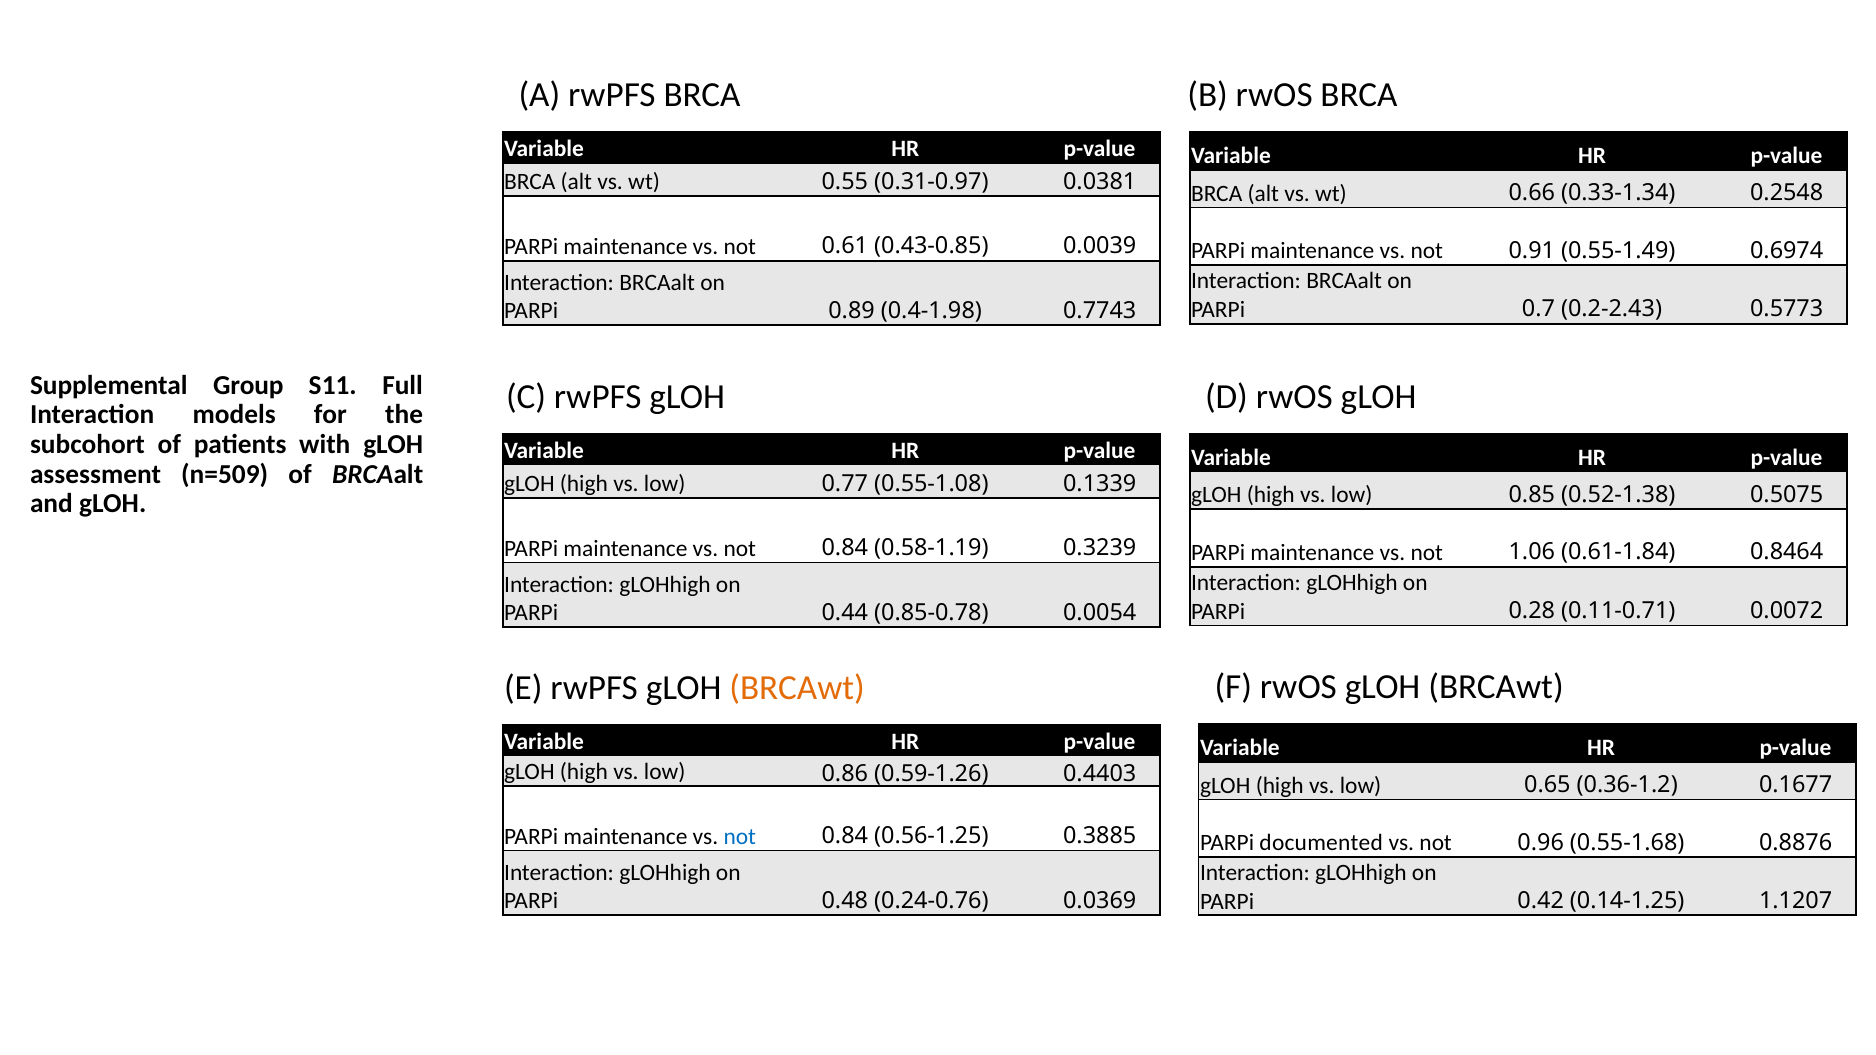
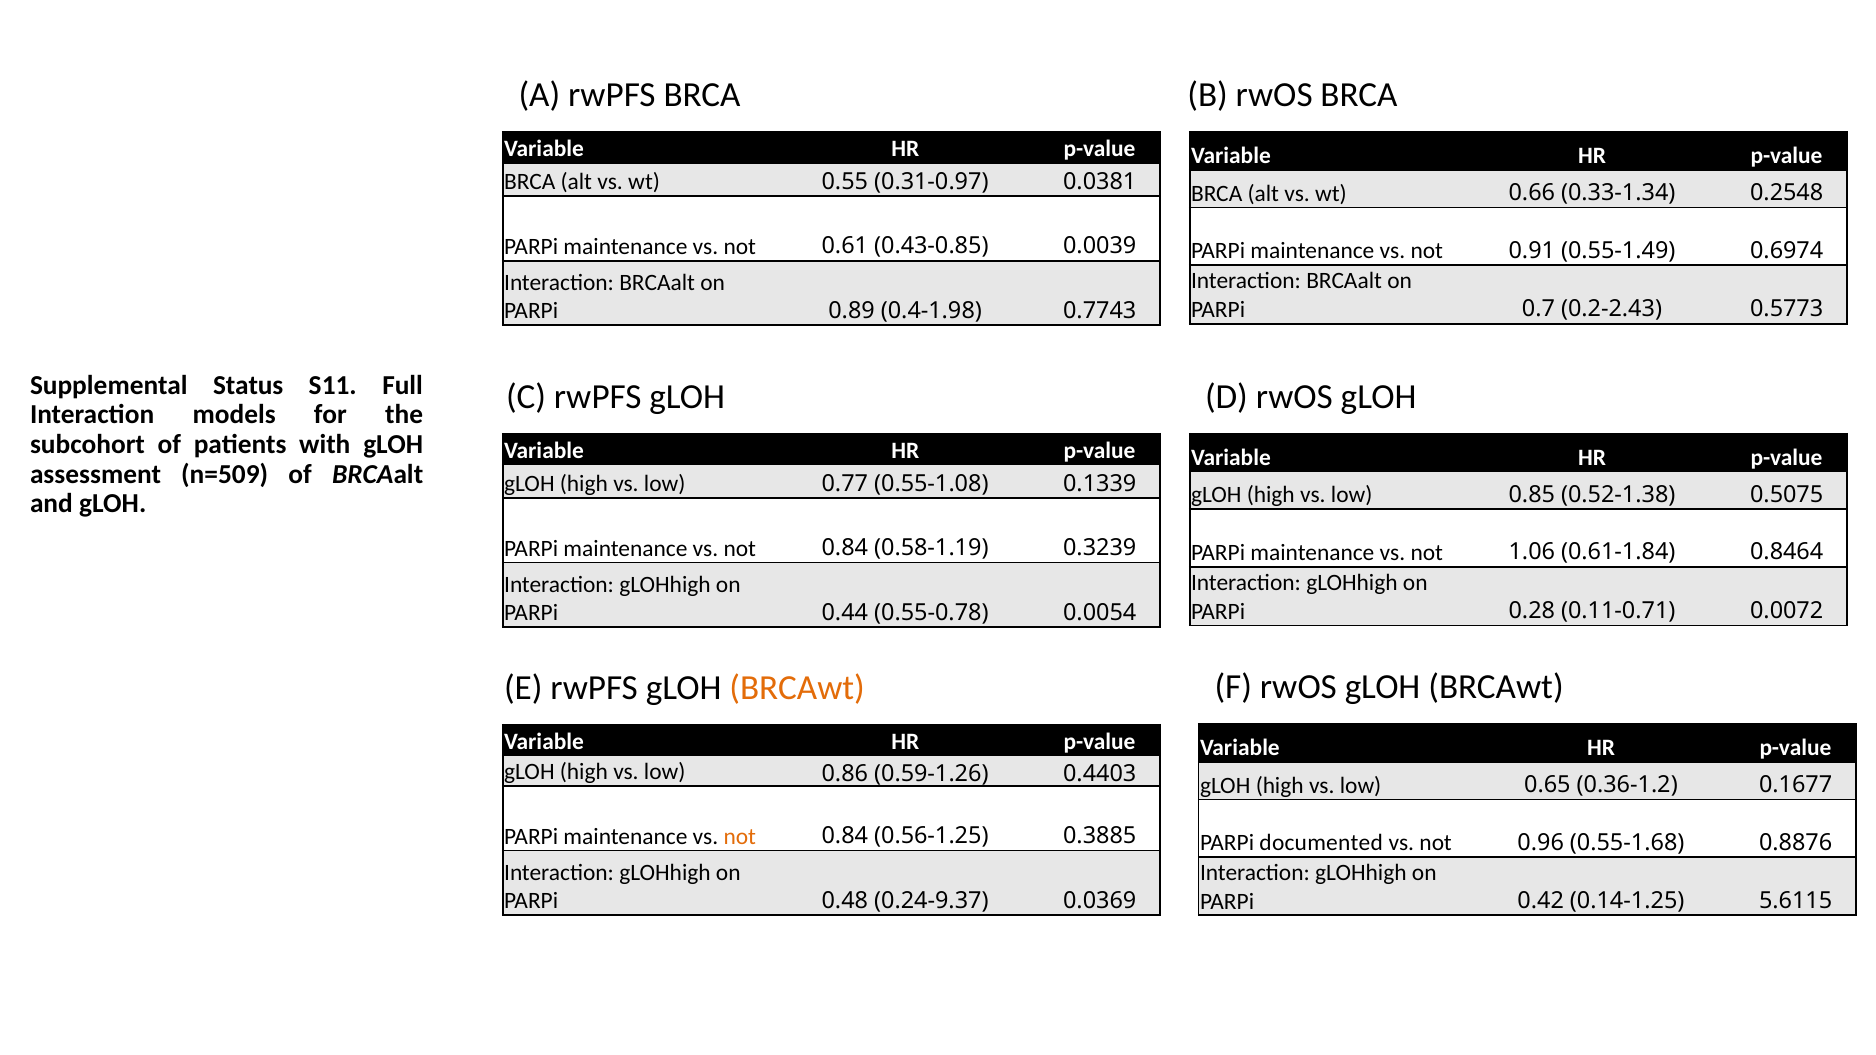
Group: Group -> Status
0.85-0.78: 0.85-0.78 -> 0.55-0.78
not at (740, 837) colour: blue -> orange
0.24-0.76: 0.24-0.76 -> 0.24-9.37
1.1207: 1.1207 -> 5.6115
